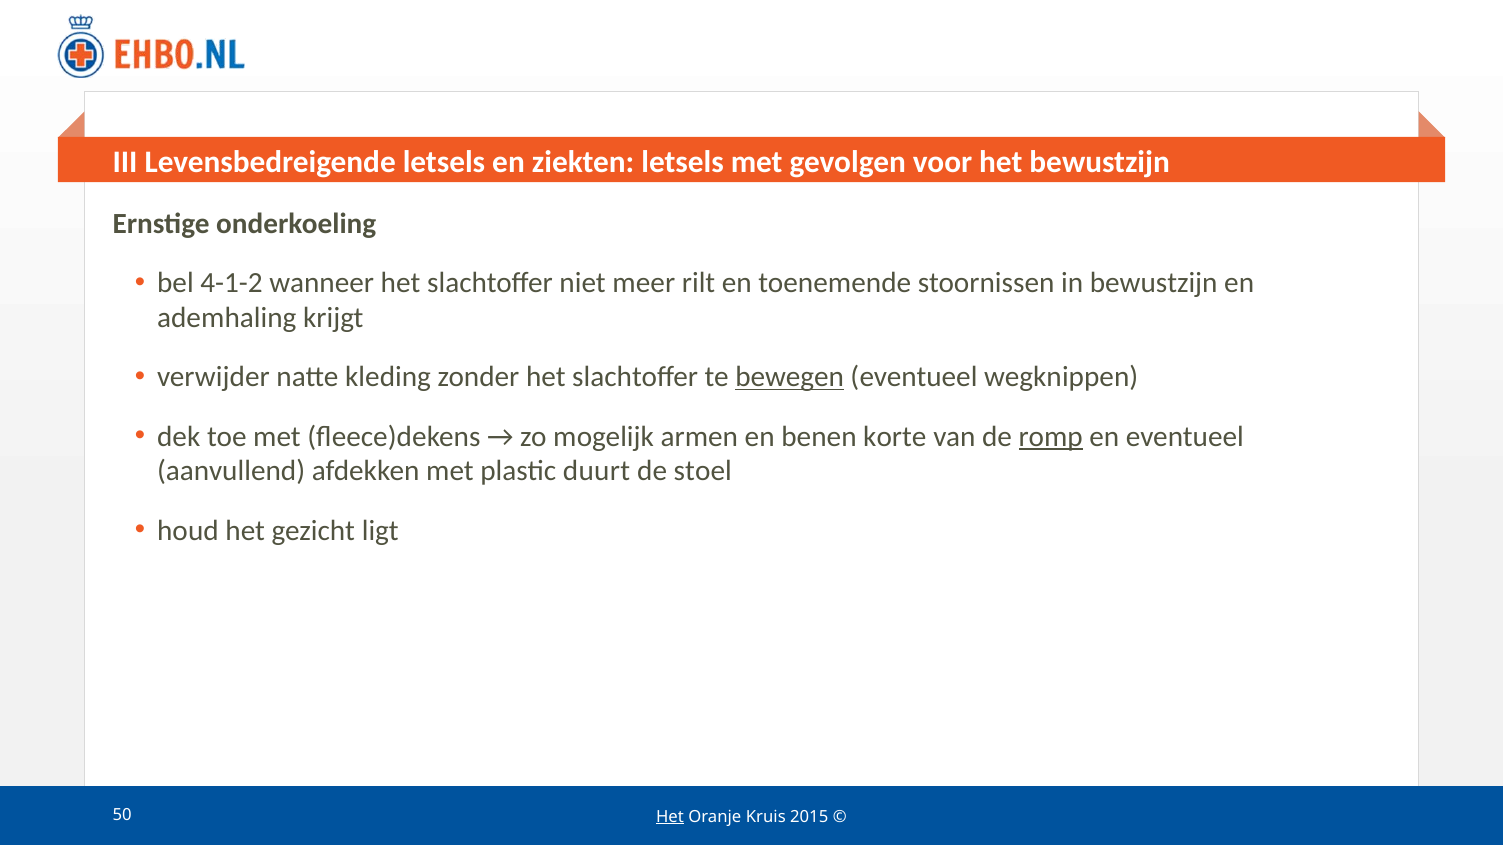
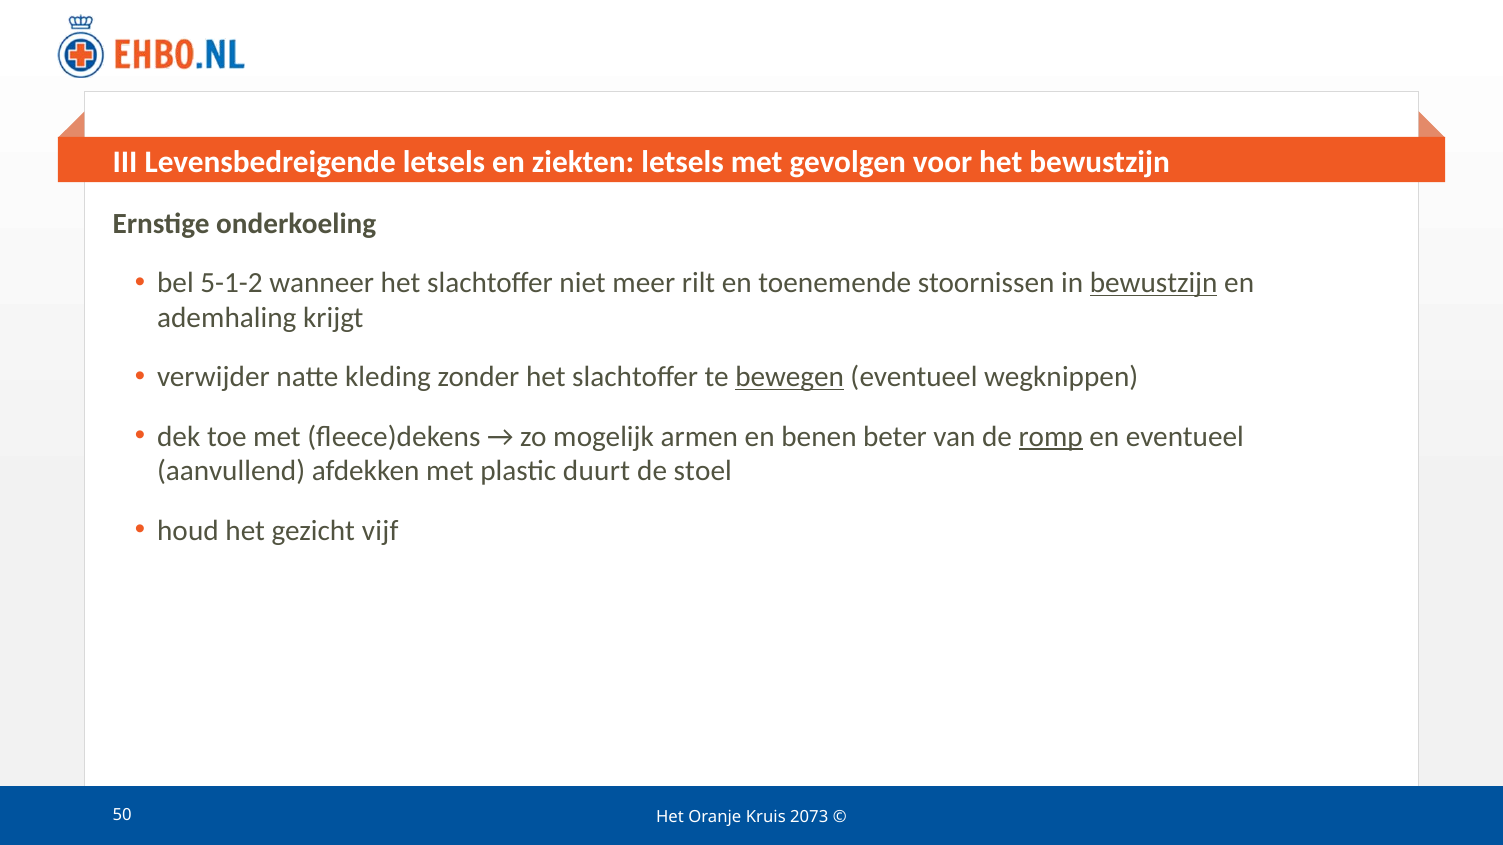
4-1-2: 4-1-2 -> 5-1-2
bewustzijn at (1154, 283) underline: none -> present
korte: korte -> beter
ligt: ligt -> vijf
Het at (670, 817) underline: present -> none
2015: 2015 -> 2073
